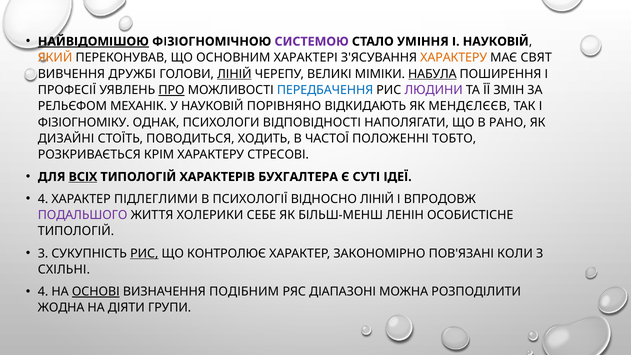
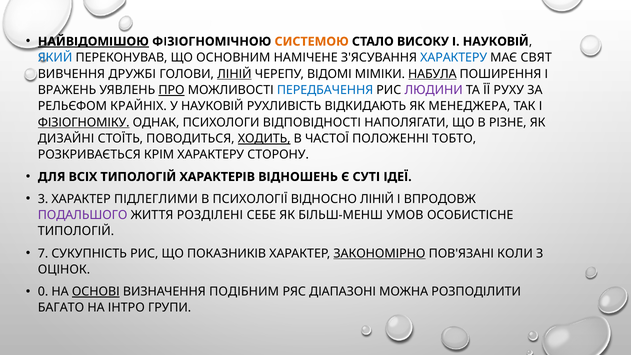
СИСТЕМОЮ colour: purple -> orange
УМІННЯ: УМІННЯ -> ВИСОКУ
ЯКИЙ colour: orange -> blue
ХАРАКТЕРІ: ХАРАКТЕРІ -> НАМІЧЕНЕ
ХАРАКТЕРУ at (454, 58) colour: orange -> blue
ВЕЛИКІ: ВЕЛИКІ -> ВІДОМІ
ПРОФЕСІЇ: ПРОФЕСІЇ -> ВРАЖЕНЬ
ЗМІН: ЗМІН -> РУХУ
МЕХАНІК: МЕХАНІК -> КРАЙНІХ
ПОРІВНЯНО: ПОРІВНЯНО -> РУХЛИВІСТЬ
МЕНДЄЛЄЄВ: МЕНДЄЛЄЄВ -> МЕНЕДЖЕРА
ФІЗІОГНОМІКУ underline: none -> present
РАНО: РАНО -> РІЗНЕ
ХОДИТЬ underline: none -> present
СТРЕСОВІ: СТРЕСОВІ -> СТОРОНУ
ВСІХ underline: present -> none
БУХГАЛТЕРА: БУХГАЛТЕРА -> ВІДНОШЕНЬ
4 at (43, 199): 4 -> 3
ХОЛЕРИКИ: ХОЛЕРИКИ -> РОЗДІЛЕНІ
ЛЕНІН: ЛЕНІН -> УМОВ
3: 3 -> 7
РИС at (144, 253) underline: present -> none
КОНТРОЛЮЄ: КОНТРОЛЮЄ -> ПОКАЗНИКІВ
ЗАКОНОМІРНО underline: none -> present
СХІЛЬНІ: СХІЛЬНІ -> ОЦІНОК
4 at (43, 292): 4 -> 0
ЖОДНА: ЖОДНА -> БАГАТО
ДІЯТИ: ДІЯТИ -> ІНТРО
